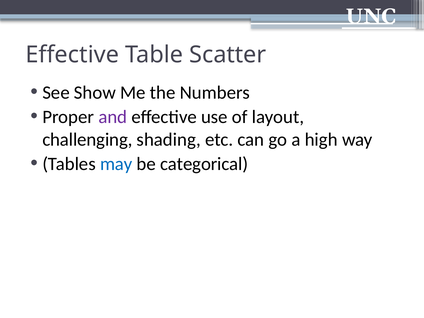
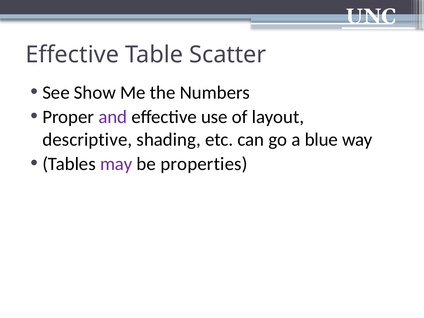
challenging: challenging -> descriptive
high: high -> blue
may colour: blue -> purple
categorical: categorical -> properties
